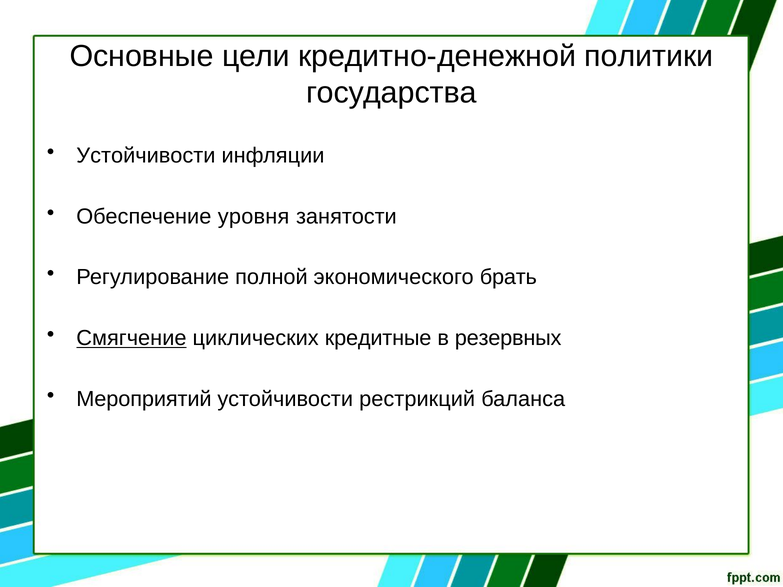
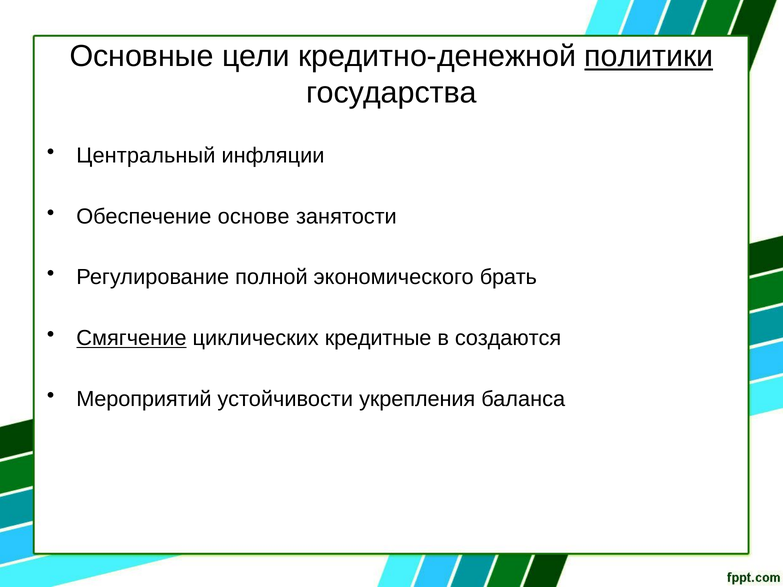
политики underline: none -> present
Устойчивости at (146, 156): Устойчивости -> Центральный
уровня: уровня -> основе
резервных: резервных -> создаются
рестрикций: рестрикций -> укрепления
